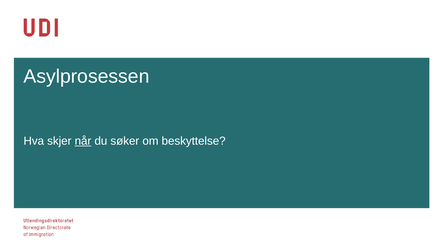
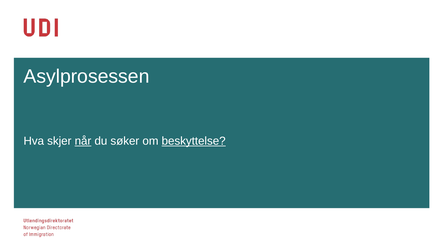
beskyttelse underline: none -> present
